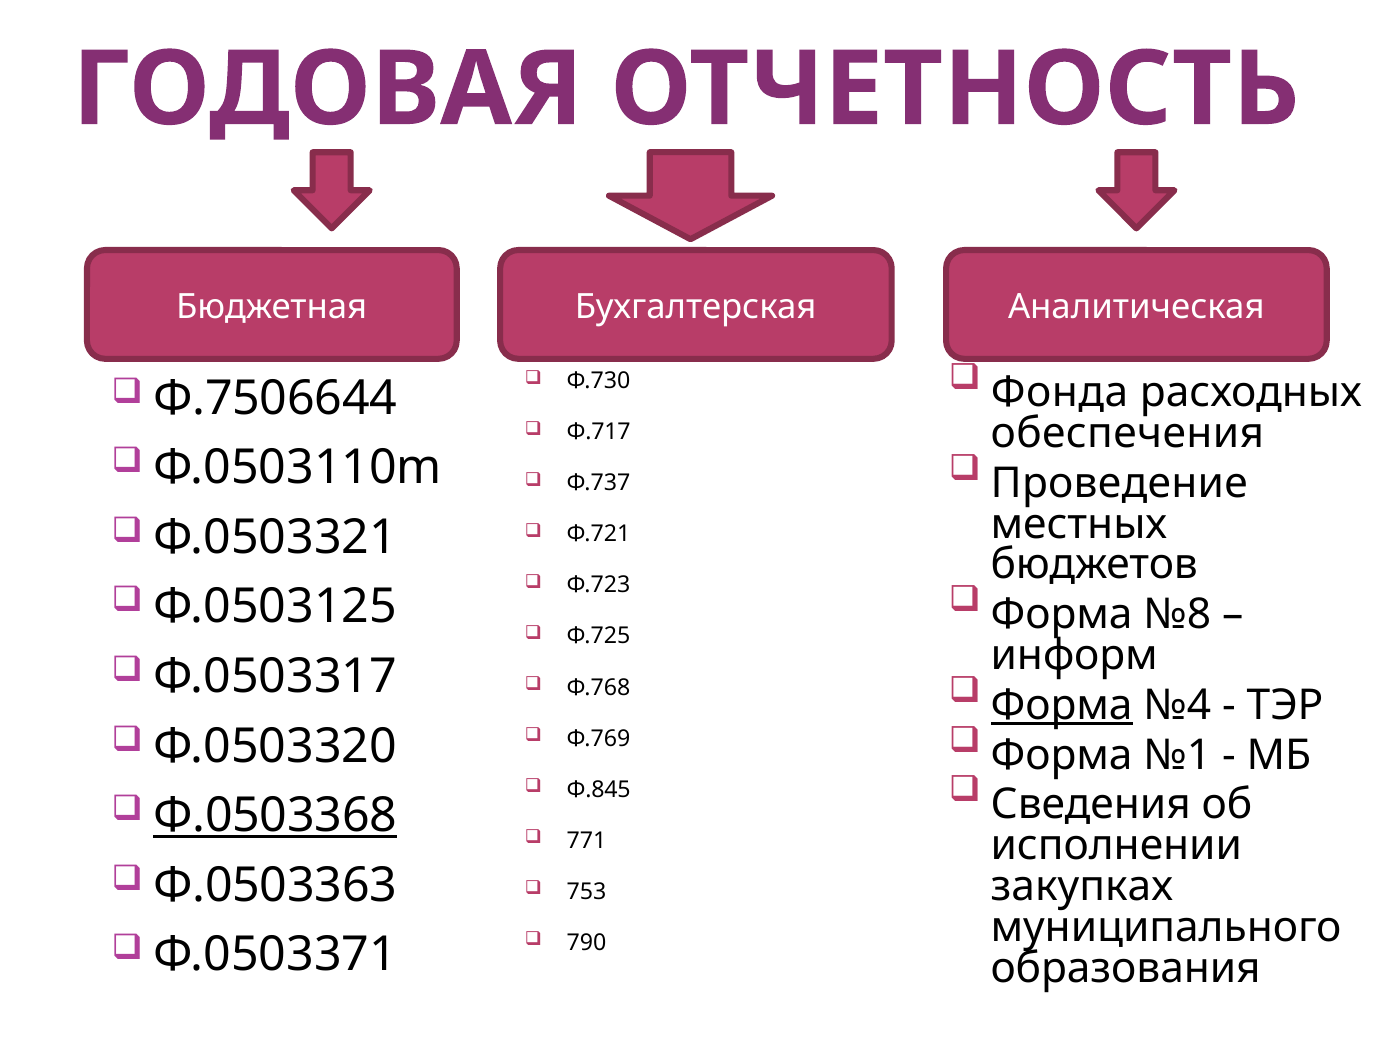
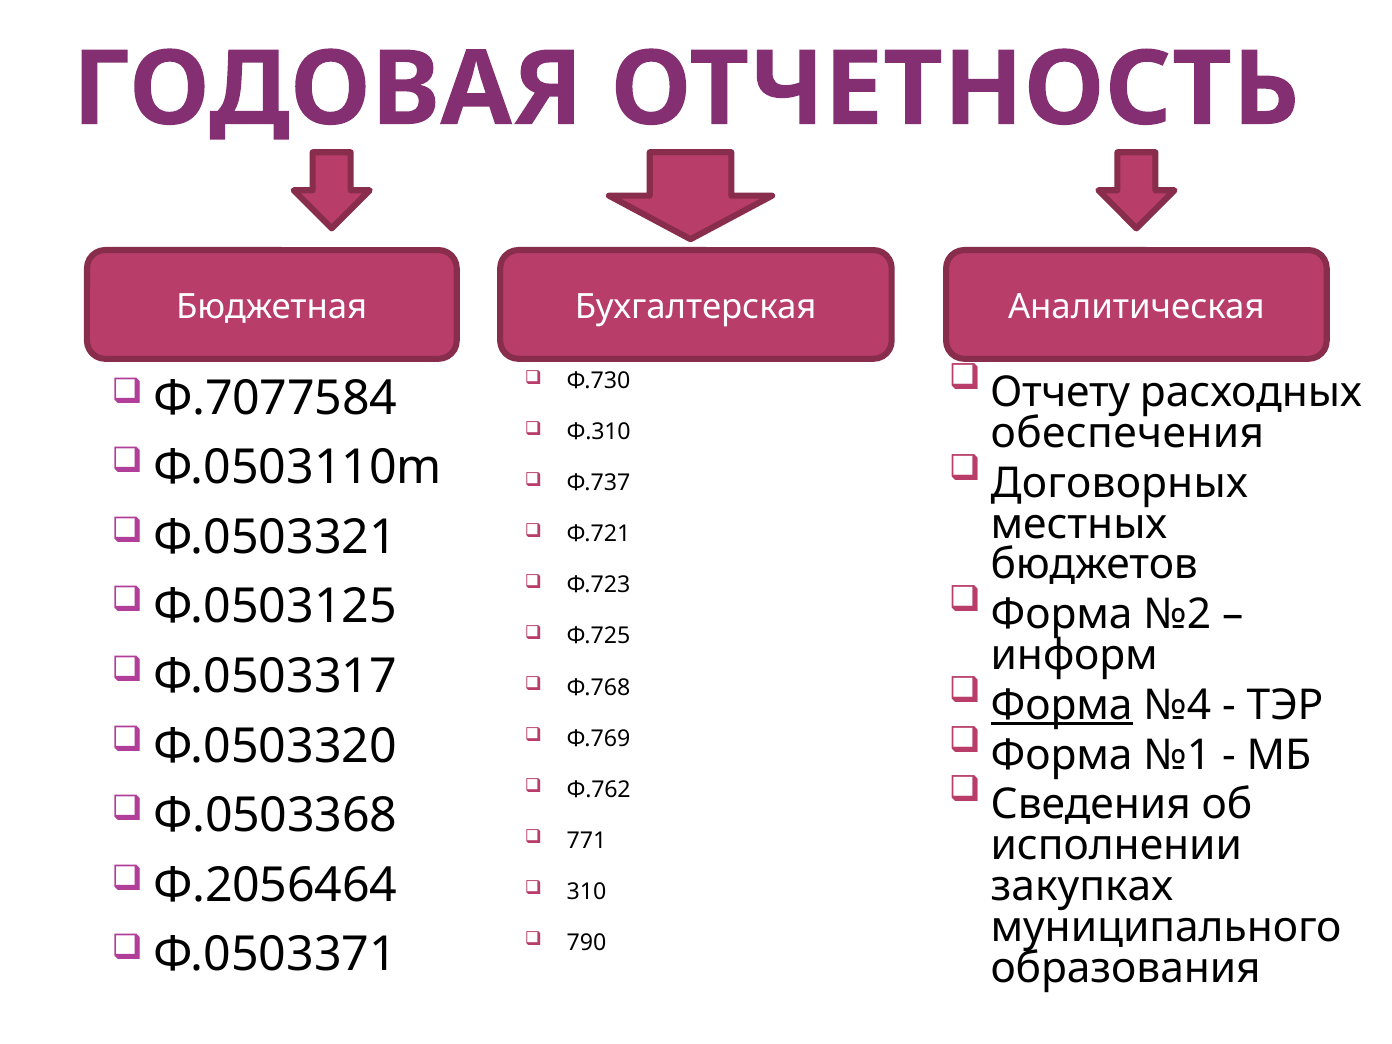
Фонда: Фонда -> Отчету
Ф.7506644: Ф.7506644 -> Ф.7077584
Ф.717: Ф.717 -> Ф.310
Проведение: Проведение -> Договорных
№8: №8 -> №2
Ф.845: Ф.845 -> Ф.762
Ф.0503368 underline: present -> none
Ф.0503363: Ф.0503363 -> Ф.2056464
753: 753 -> 310
